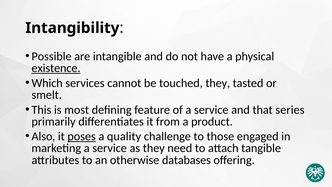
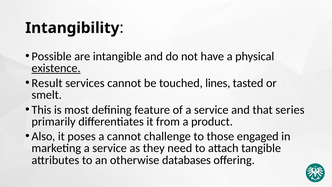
Which: Which -> Result
touched they: they -> lines
poses underline: present -> none
a quality: quality -> cannot
